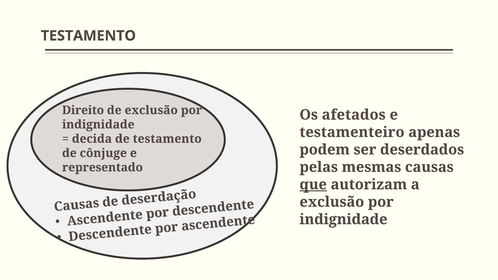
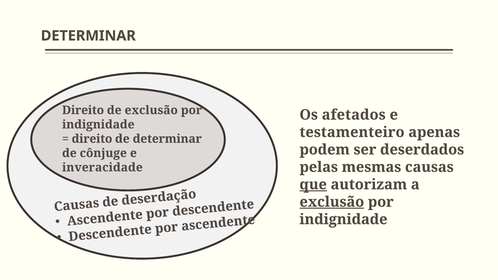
TESTAMENTO at (88, 36): TESTAMENTO -> DETERMINAR
decida at (92, 139): decida -> direito
de testamento: testamento -> determinar
representado: representado -> inveracidade
exclusão at (332, 202) underline: none -> present
